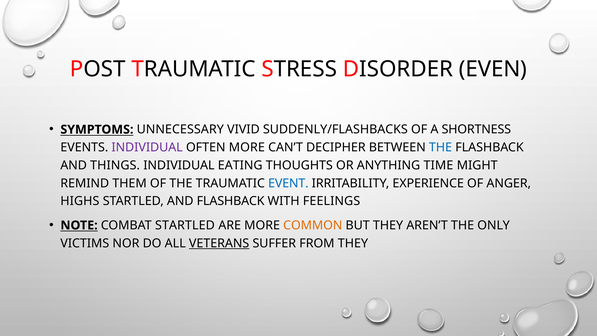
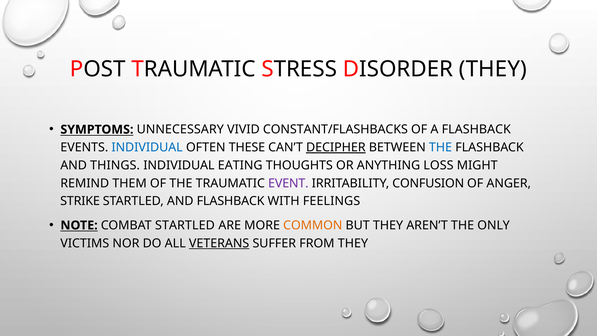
DISORDER EVEN: EVEN -> THEY
SUDDENLY/FLASHBACKS: SUDDENLY/FLASHBACKS -> CONSTANT/FLASHBACKS
A SHORTNESS: SHORTNESS -> FLASHBACK
INDIVIDUAL at (147, 147) colour: purple -> blue
OFTEN MORE: MORE -> THESE
DECIPHER underline: none -> present
TIME: TIME -> LOSS
EVENT colour: blue -> purple
EXPERIENCE: EXPERIENCE -> CONFUSION
HIGHS: HIGHS -> STRIKE
